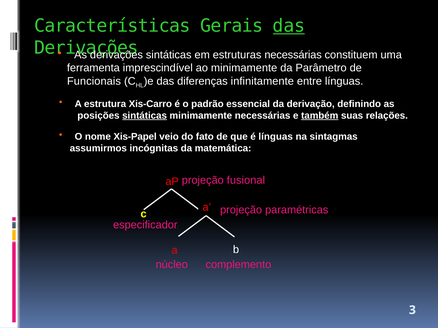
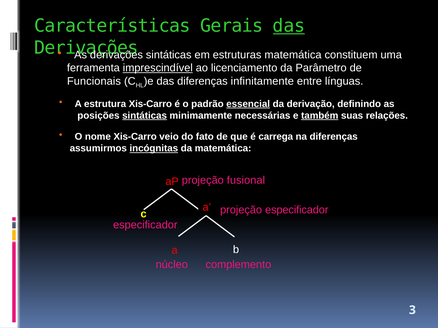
estruturas necessárias: necessárias -> matemática
imprescindível underline: none -> present
ao minimamente: minimamente -> licenciamento
essencial underline: none -> present
nome Xis-Papel: Xis-Papel -> Xis-Carro
é línguas: línguas -> carrega
na sintagmas: sintagmas -> diferenças
incógnitas underline: none -> present
projeção paramétricas: paramétricas -> especificador
